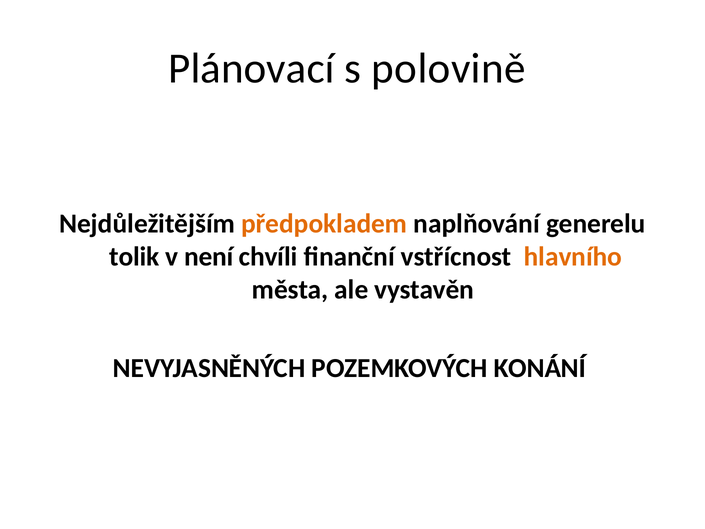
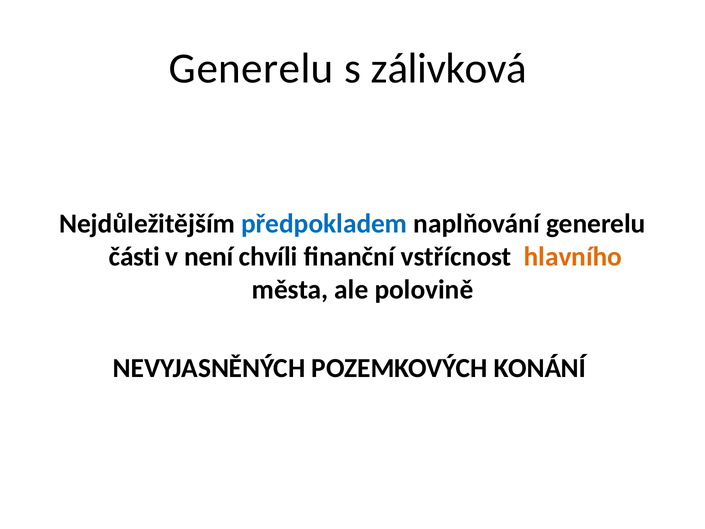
Plánovací at (251, 68): Plánovací -> Generelu
polovině: polovině -> zálivková
předpokladem colour: orange -> blue
tolik: tolik -> části
vystavěn: vystavěn -> polovině
